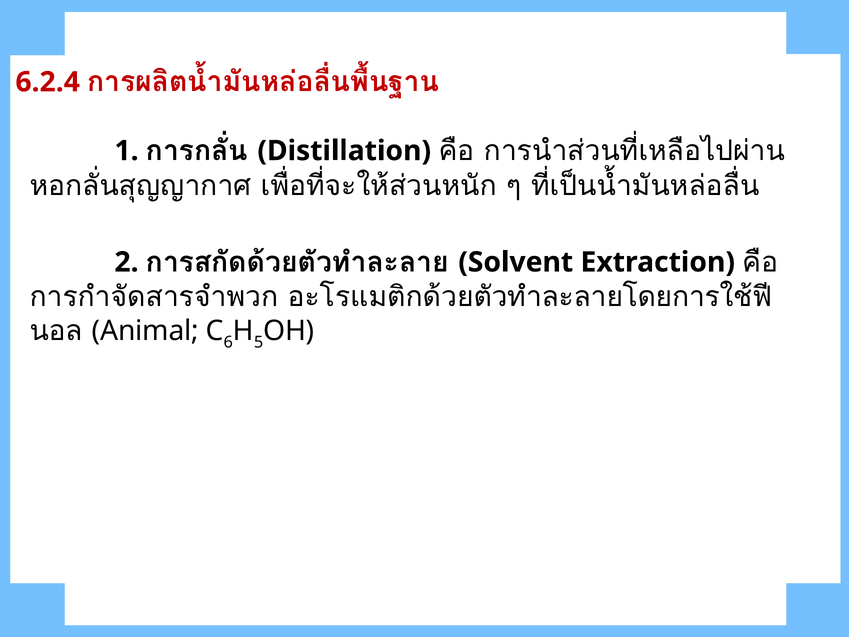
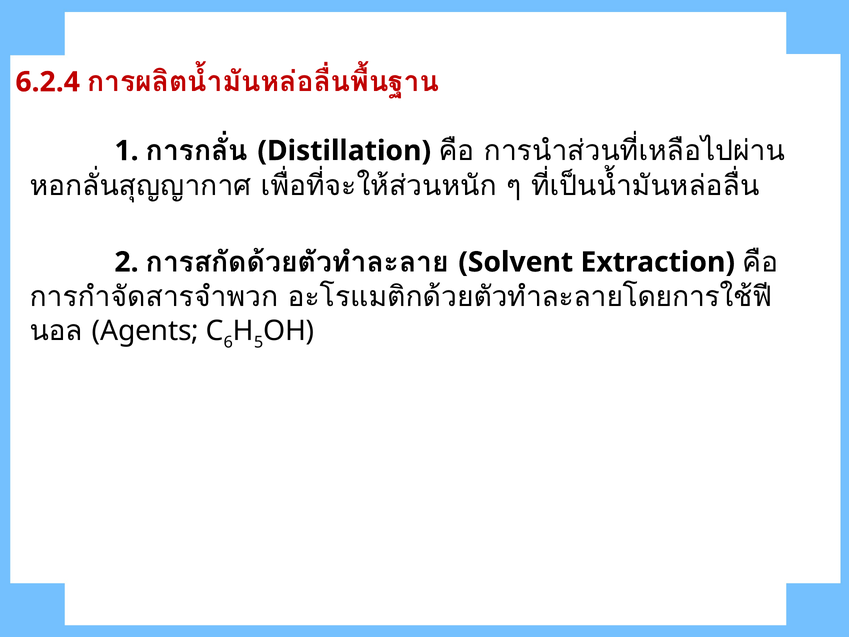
Animal: Animal -> Agents
